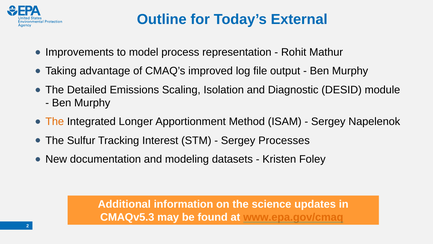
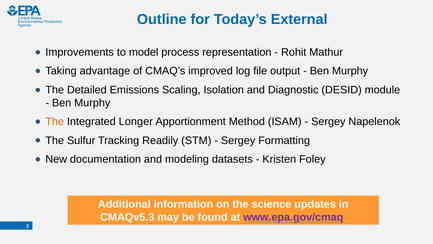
Interest: Interest -> Readily
Processes: Processes -> Formatting
www.epa.gov/cmaq colour: orange -> purple
